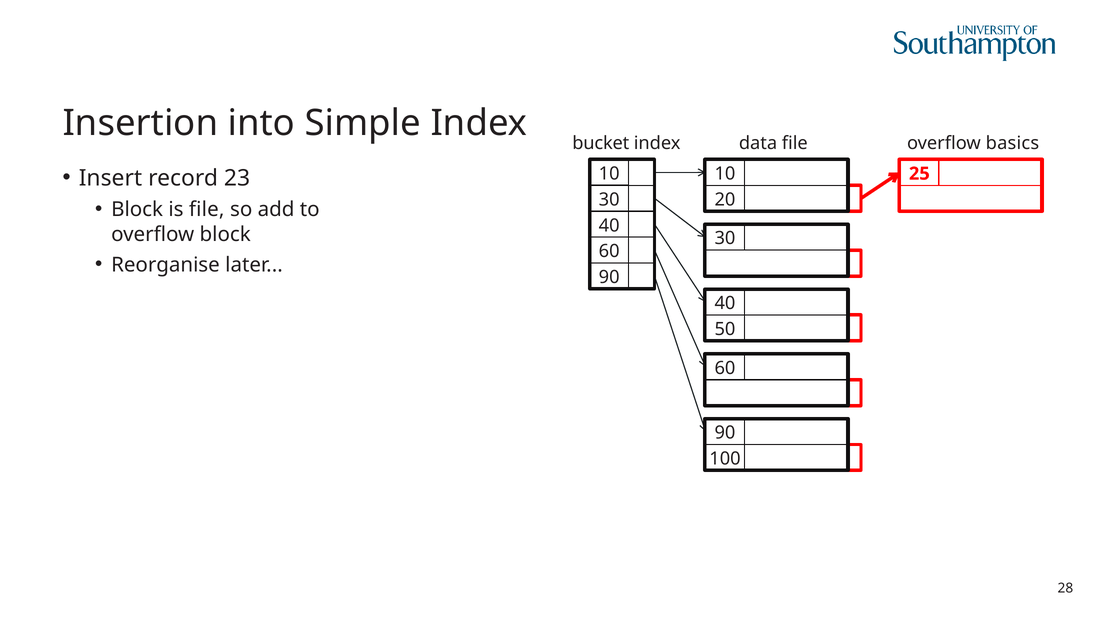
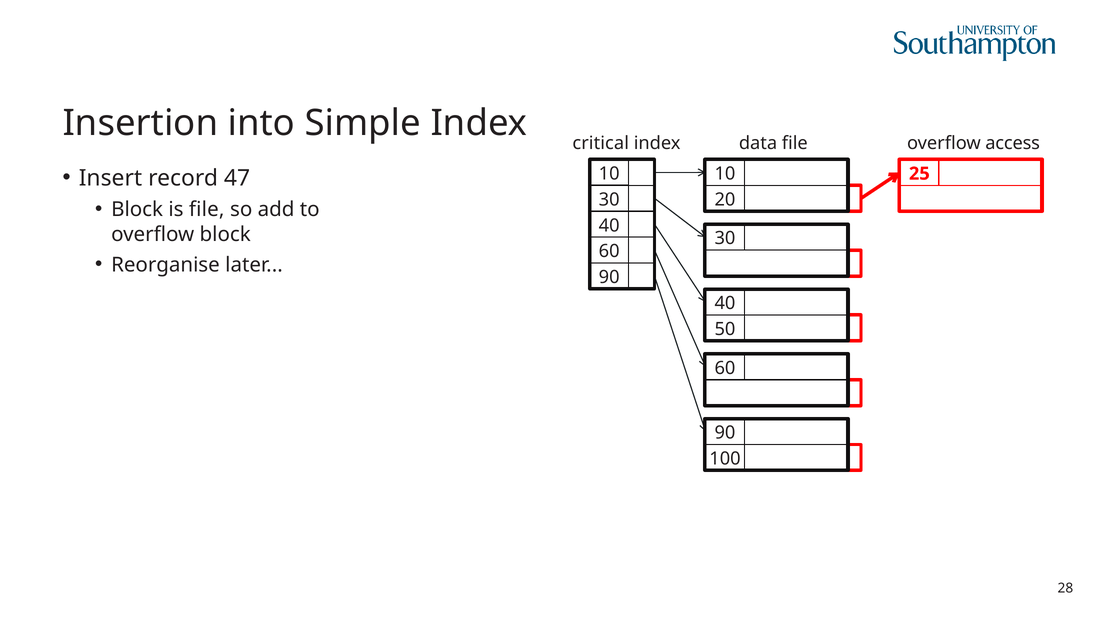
bucket: bucket -> critical
basics: basics -> access
23: 23 -> 47
